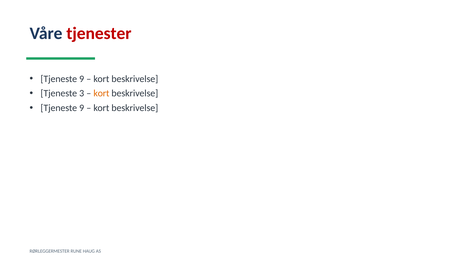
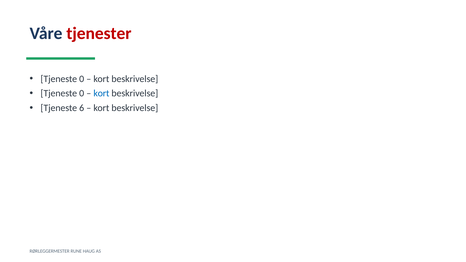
9 at (82, 79): 9 -> 0
3 at (82, 93): 3 -> 0
kort at (101, 93) colour: orange -> blue
9 at (82, 108): 9 -> 6
